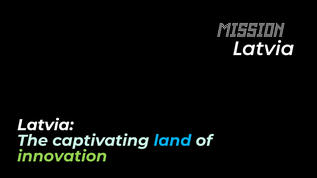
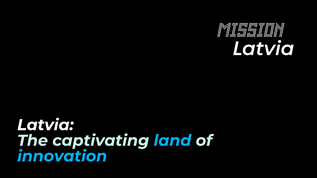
innovation colour: light green -> light blue
